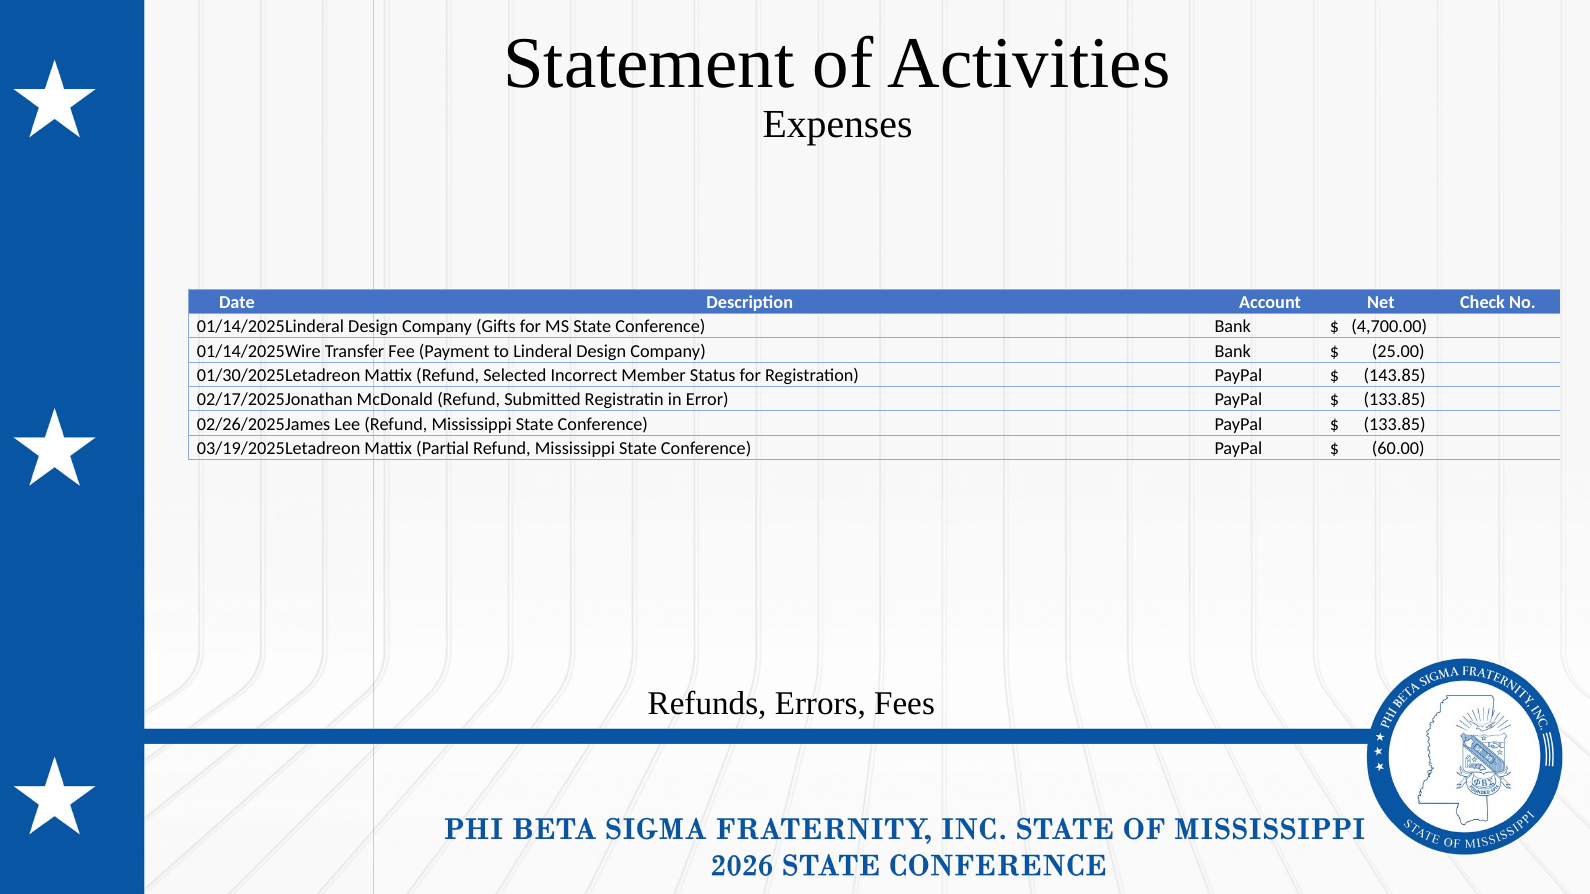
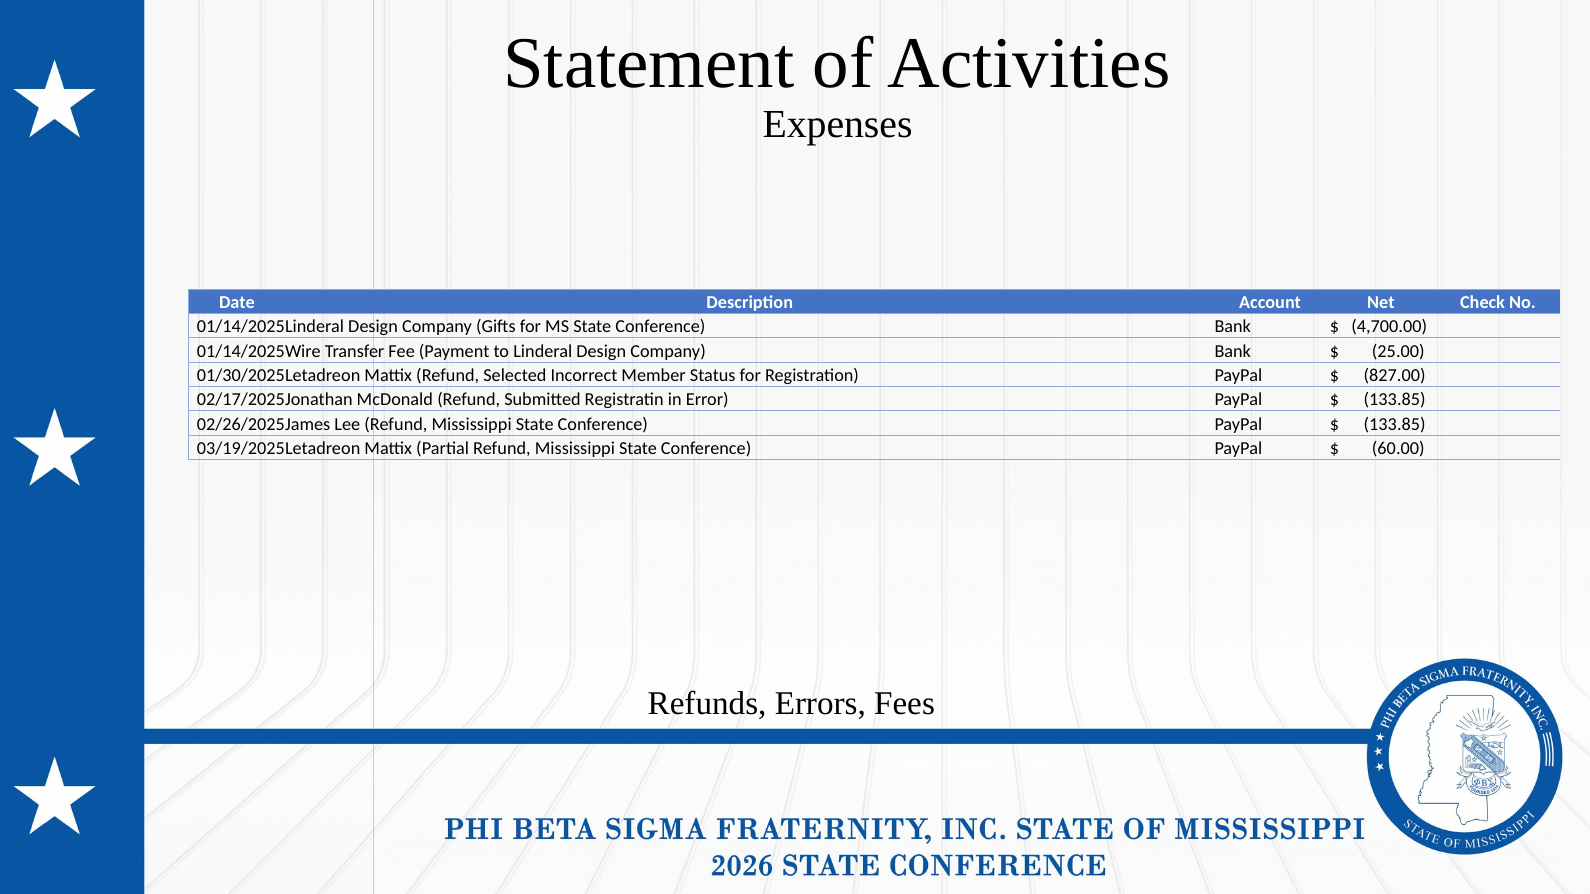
143.85: 143.85 -> 827.00
